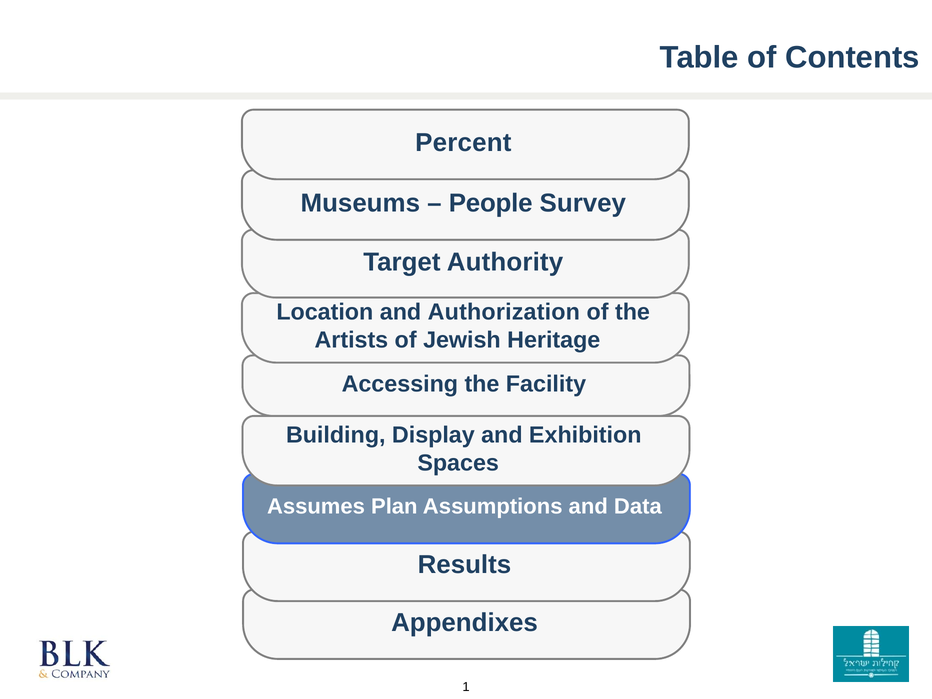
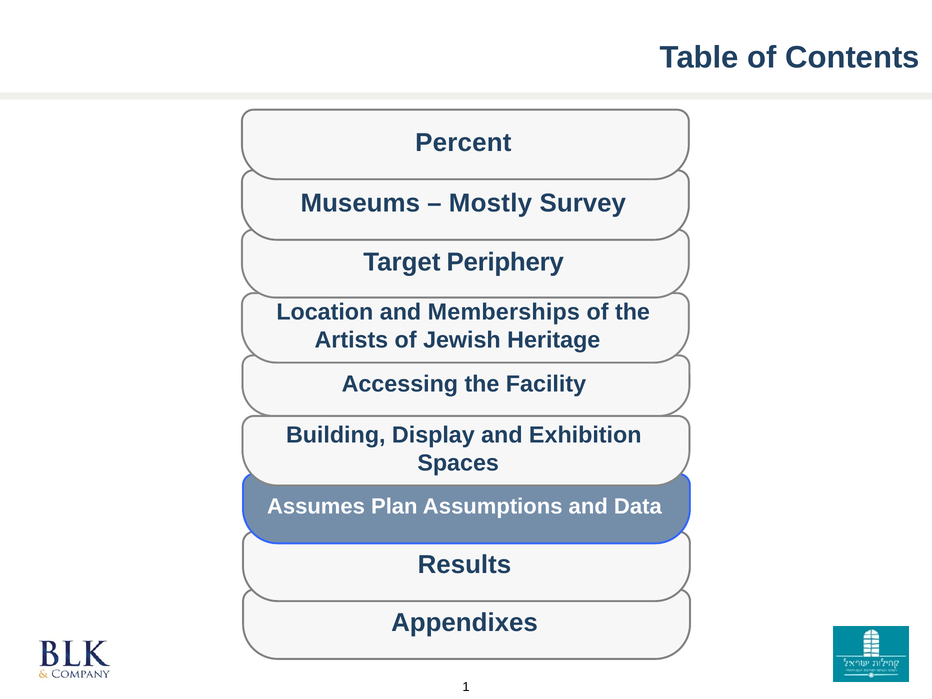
People: People -> Mostly
Authority: Authority -> Periphery
Authorization: Authorization -> Memberships
